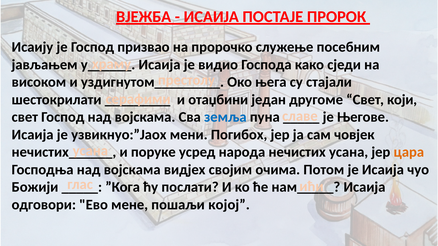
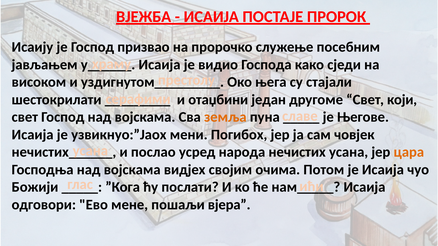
земља colour: blue -> orange
поруке: поруке -> послао
којој: којој -> вјера
